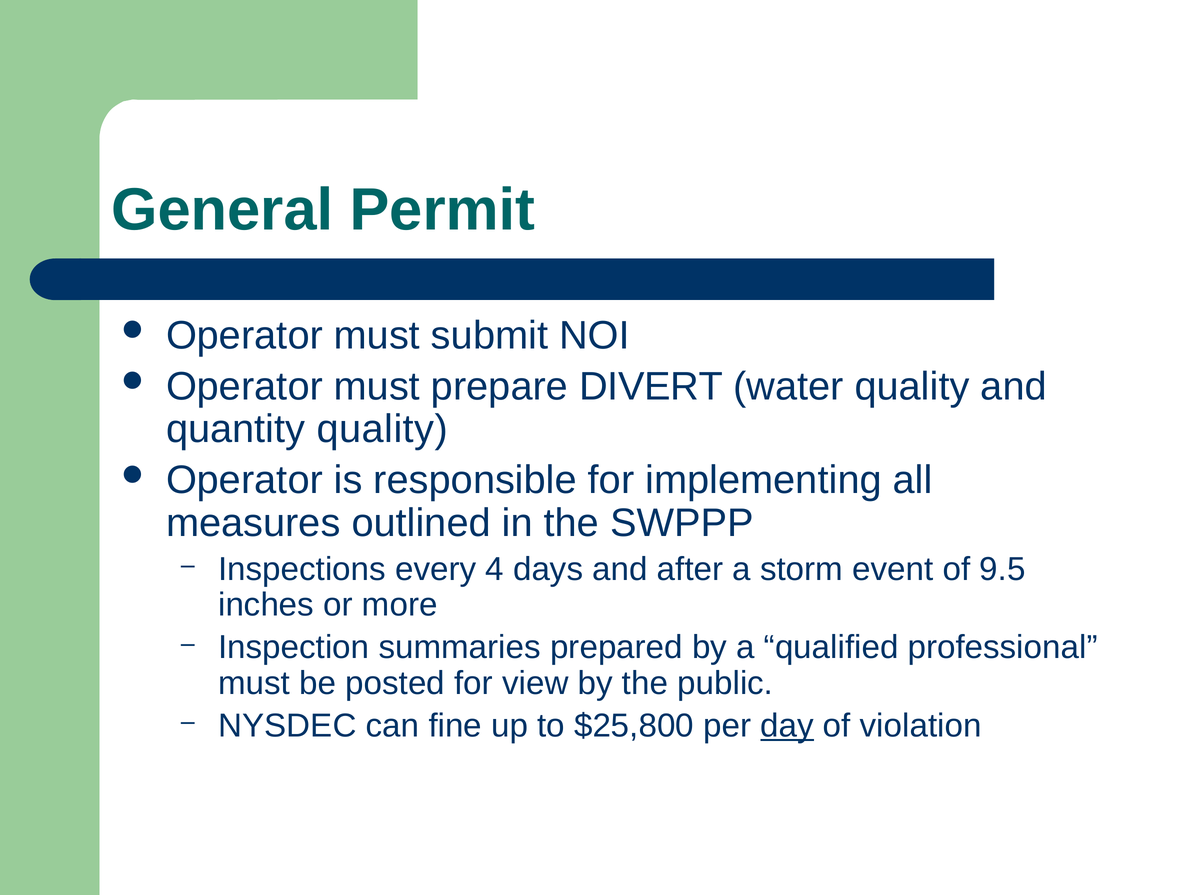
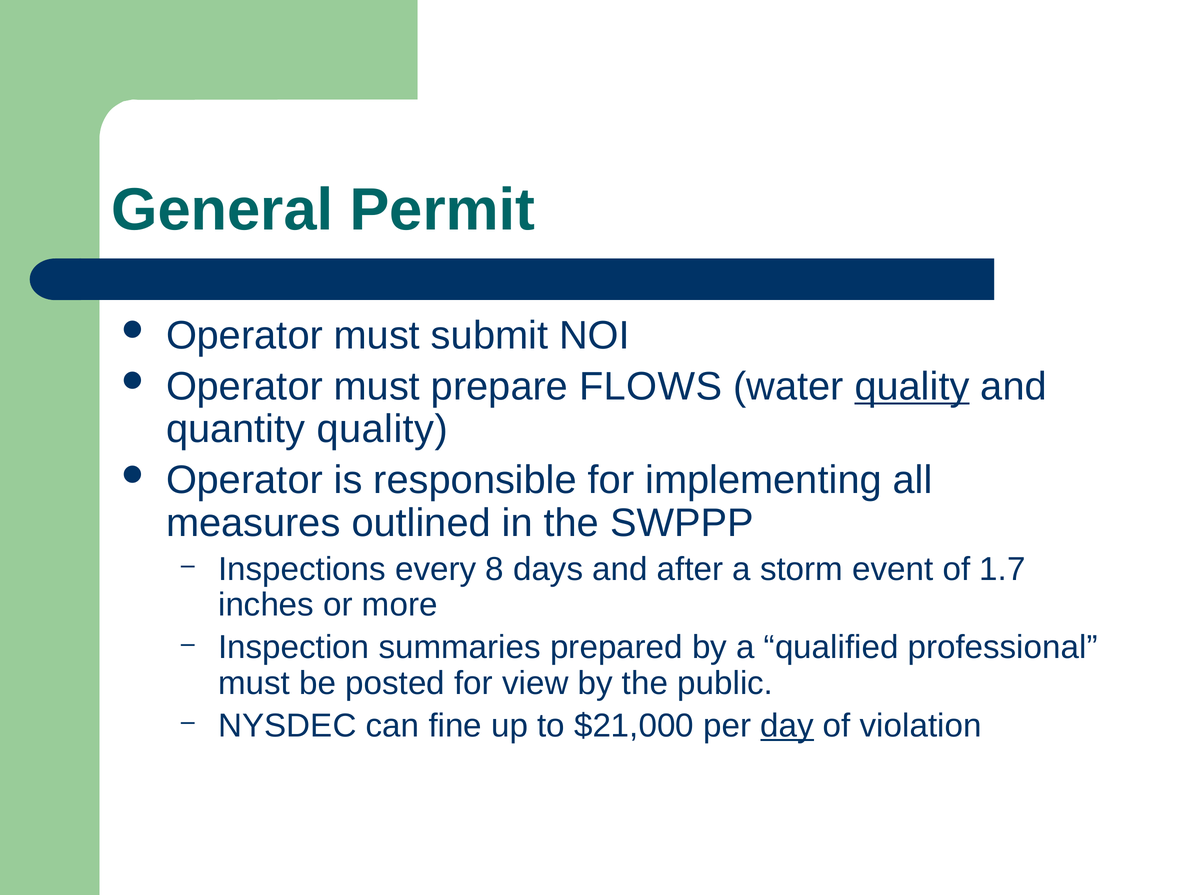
DIVERT: DIVERT -> FLOWS
quality at (912, 386) underline: none -> present
4: 4 -> 8
9.5: 9.5 -> 1.7
$25,800: $25,800 -> $21,000
